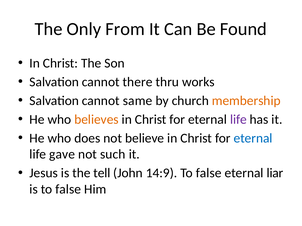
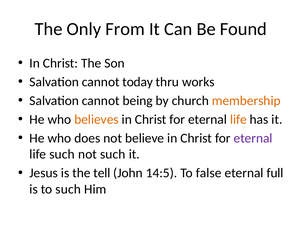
there: there -> today
same: same -> being
life at (238, 120) colour: purple -> orange
eternal at (253, 139) colour: blue -> purple
life gave: gave -> such
14:9: 14:9 -> 14:5
liar: liar -> full
is to false: false -> such
